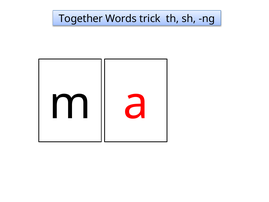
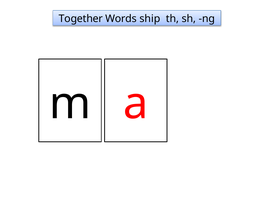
trick: trick -> ship
